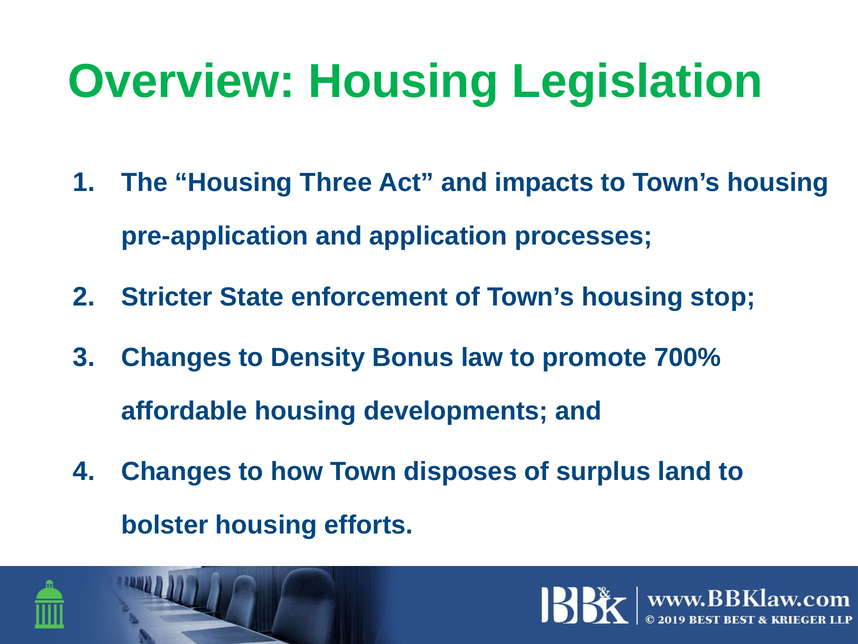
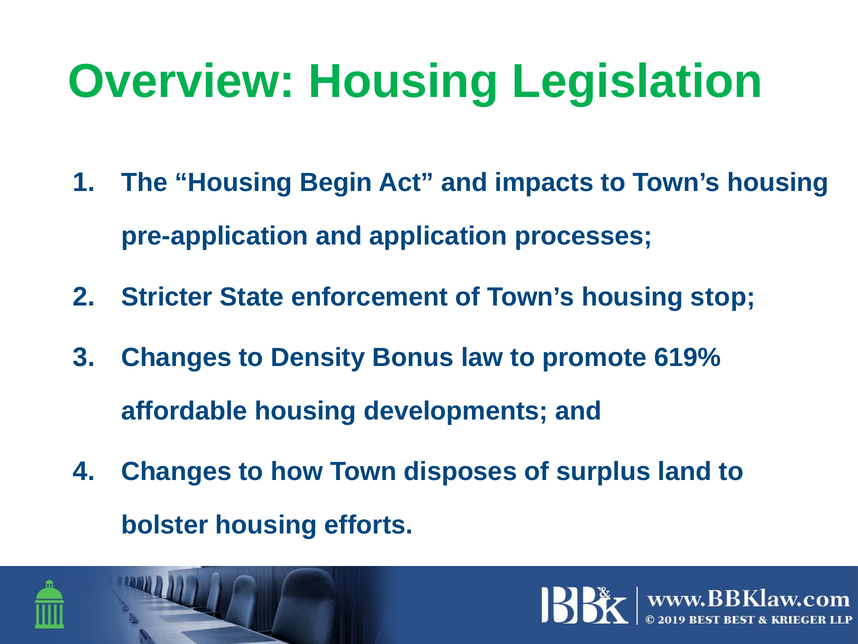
Three: Three -> Begin
700%: 700% -> 619%
